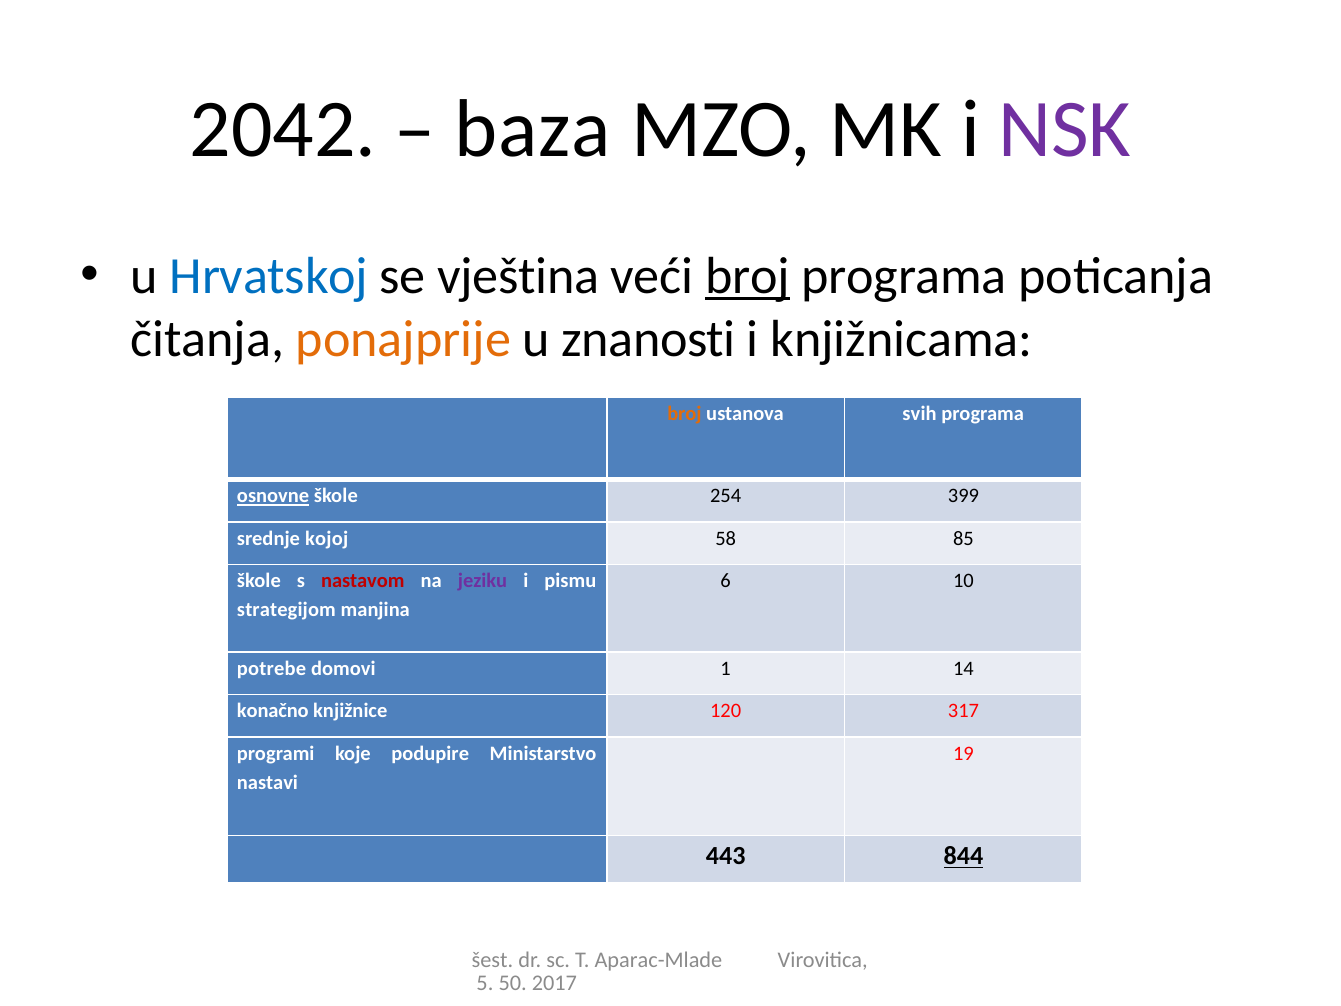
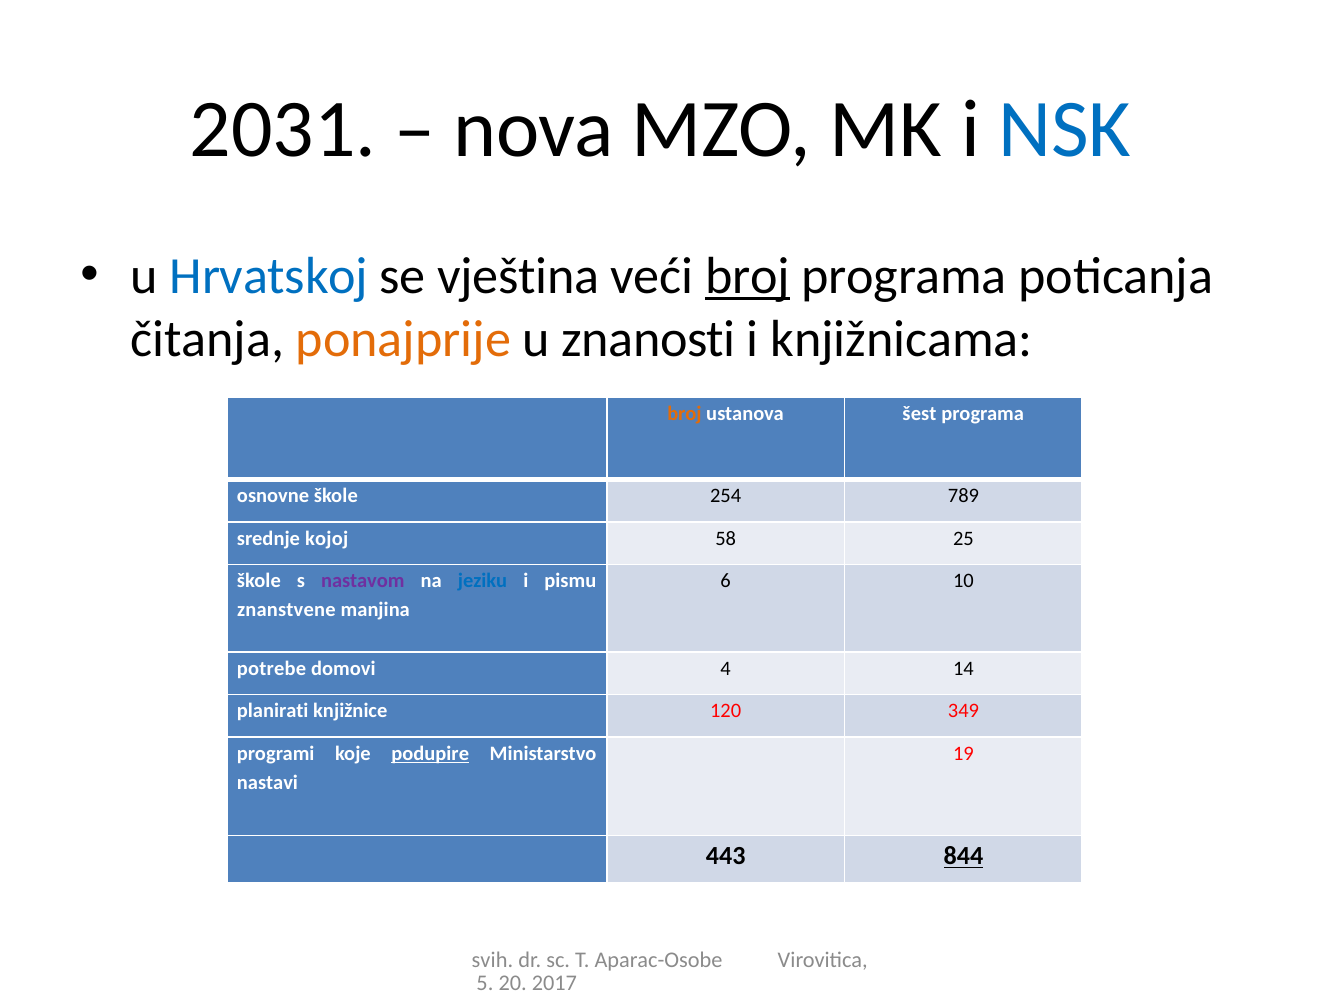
2042: 2042 -> 2031
baza: baza -> nova
NSK colour: purple -> blue
svih: svih -> šest
osnovne underline: present -> none
399: 399 -> 789
85: 85 -> 25
nastavom colour: red -> purple
jeziku colour: purple -> blue
strategijom: strategijom -> znanstvene
1: 1 -> 4
konačno: konačno -> planirati
317: 317 -> 349
podupire underline: none -> present
šest: šest -> svih
Aparac-Mlade: Aparac-Mlade -> Aparac-Osobe
50: 50 -> 20
